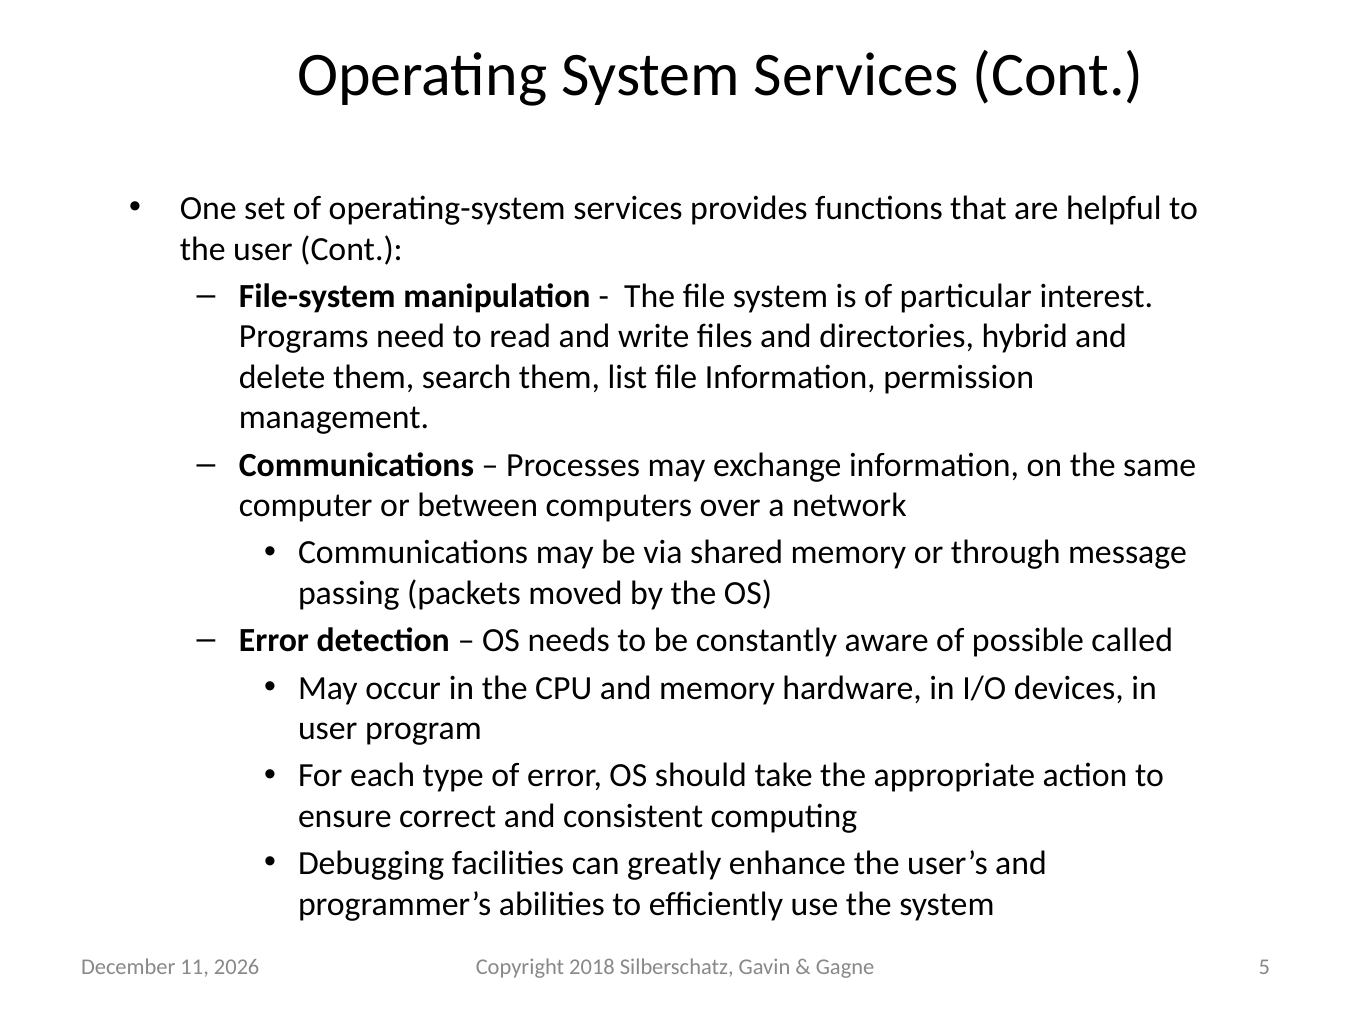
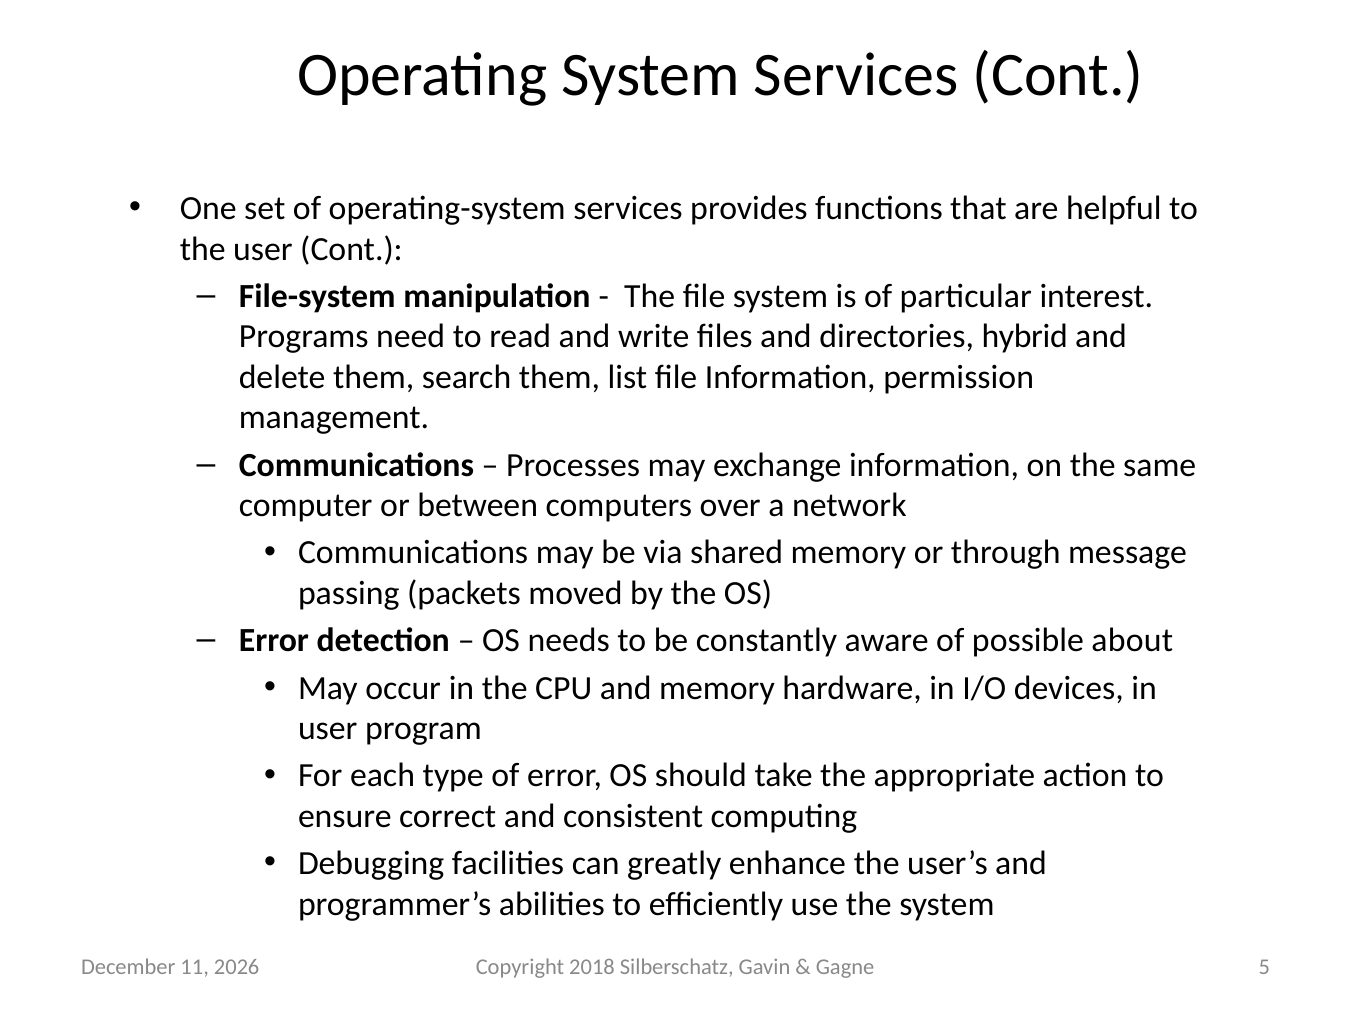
called: called -> about
